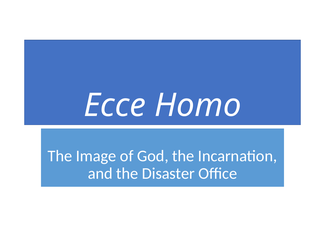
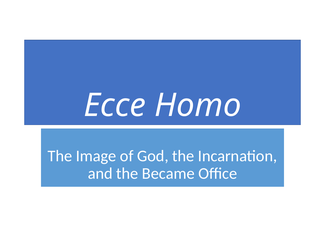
Disaster: Disaster -> Became
